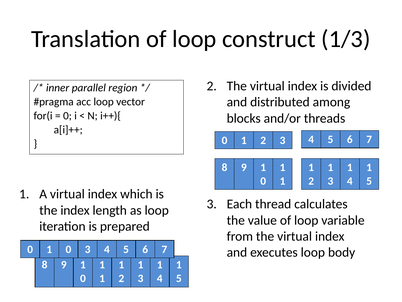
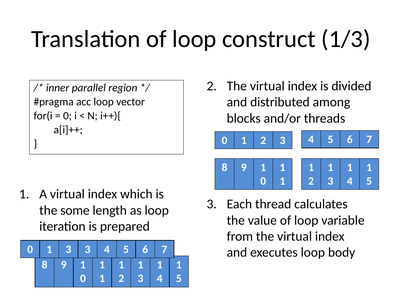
the index: index -> some
0 1 0: 0 -> 3
